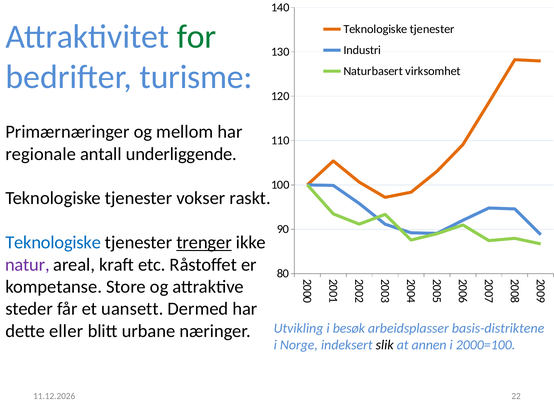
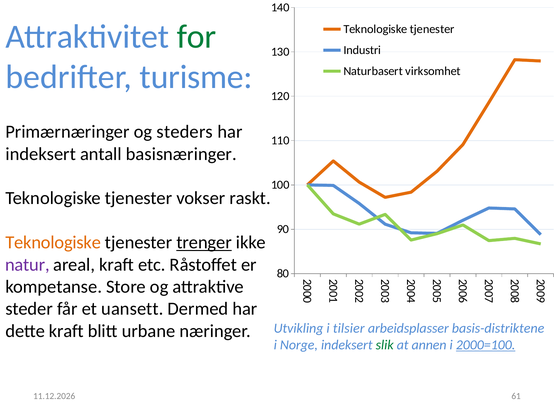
mellom: mellom -> steders
regionale at (41, 154): regionale -> indeksert
underliggende: underliggende -> basisnæringer
Teknologiske at (53, 243) colour: blue -> orange
besøk: besøk -> tilsier
dette eller: eller -> kraft
slik colour: black -> green
2000=100 underline: none -> present
22: 22 -> 61
